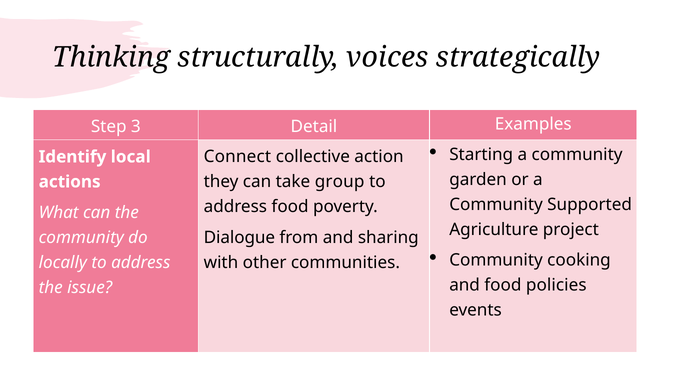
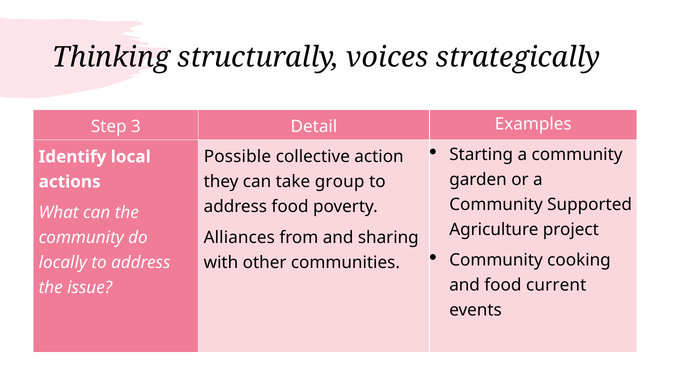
Connect: Connect -> Possible
Dialogue: Dialogue -> Alliances
policies: policies -> current
